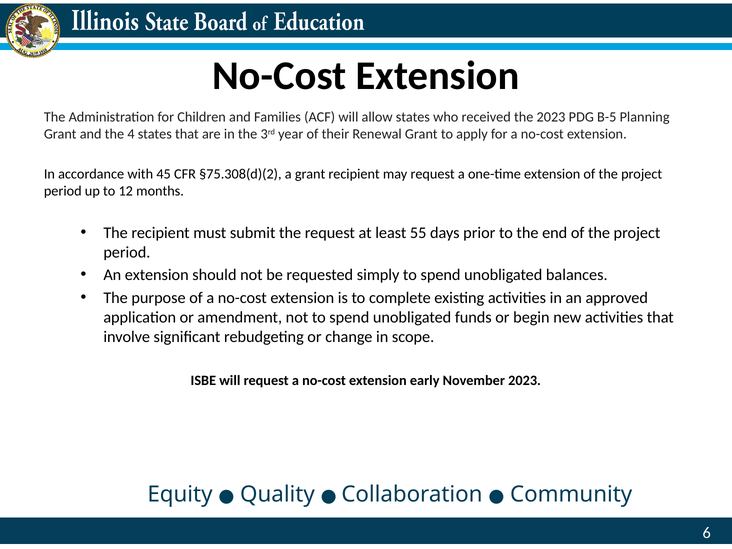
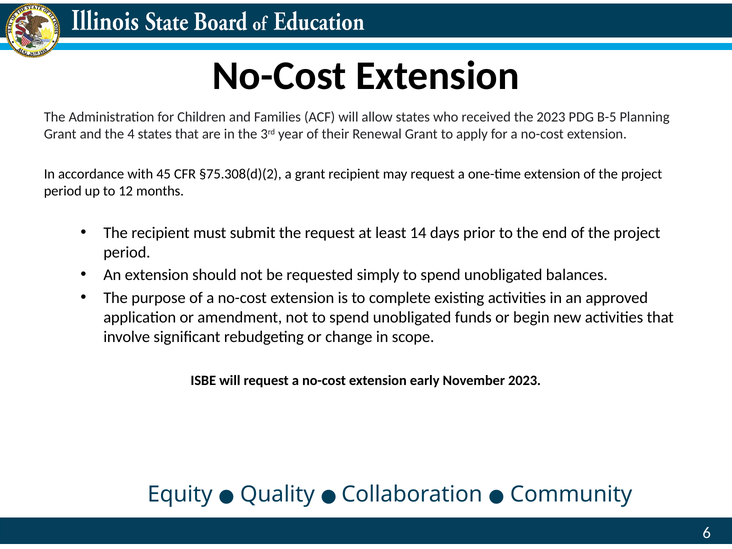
55: 55 -> 14
